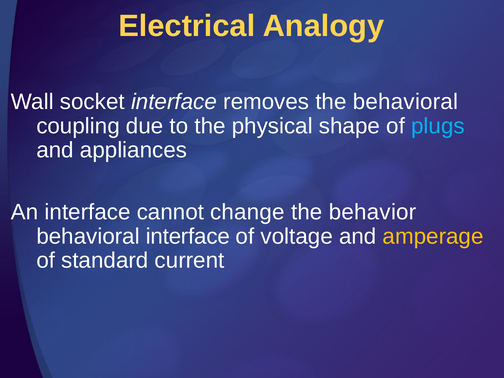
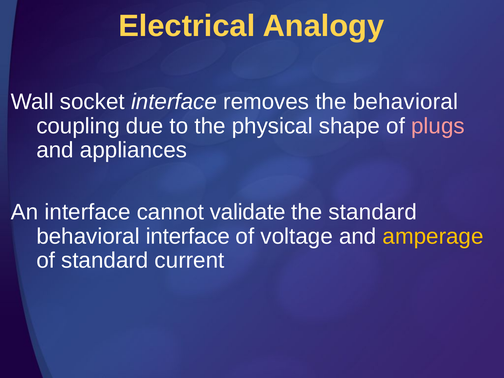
plugs colour: light blue -> pink
change: change -> validate
the behavior: behavior -> standard
